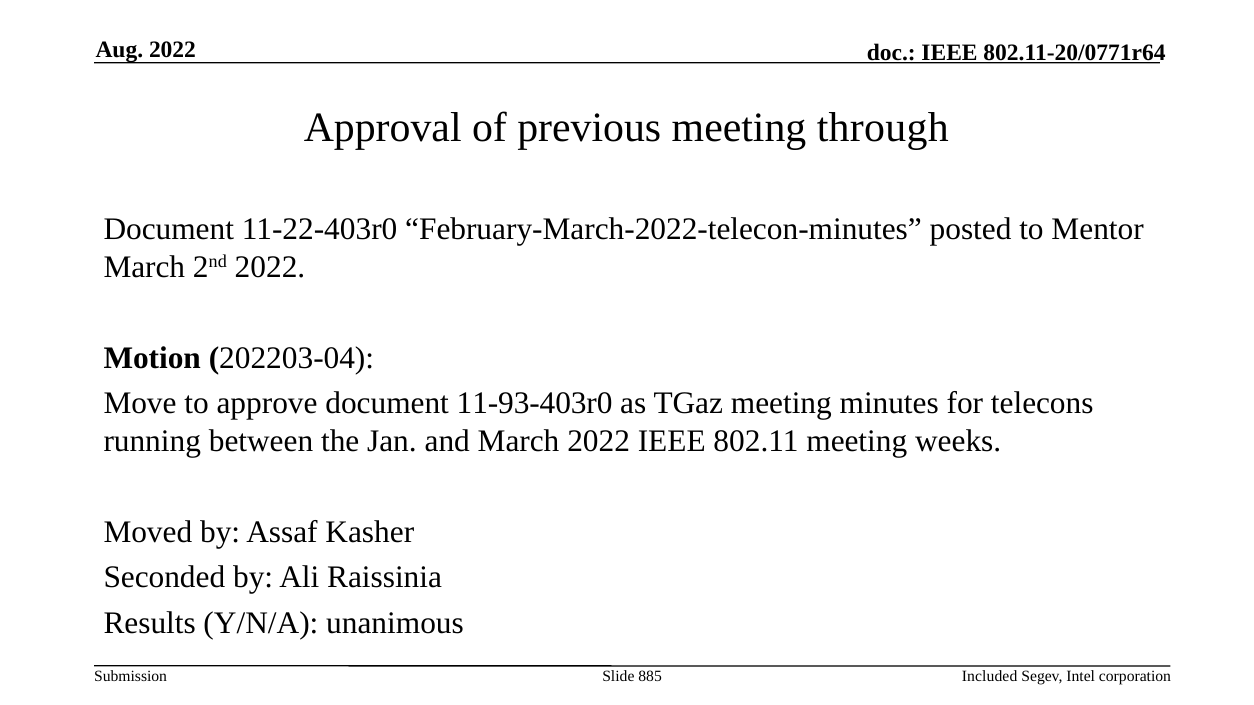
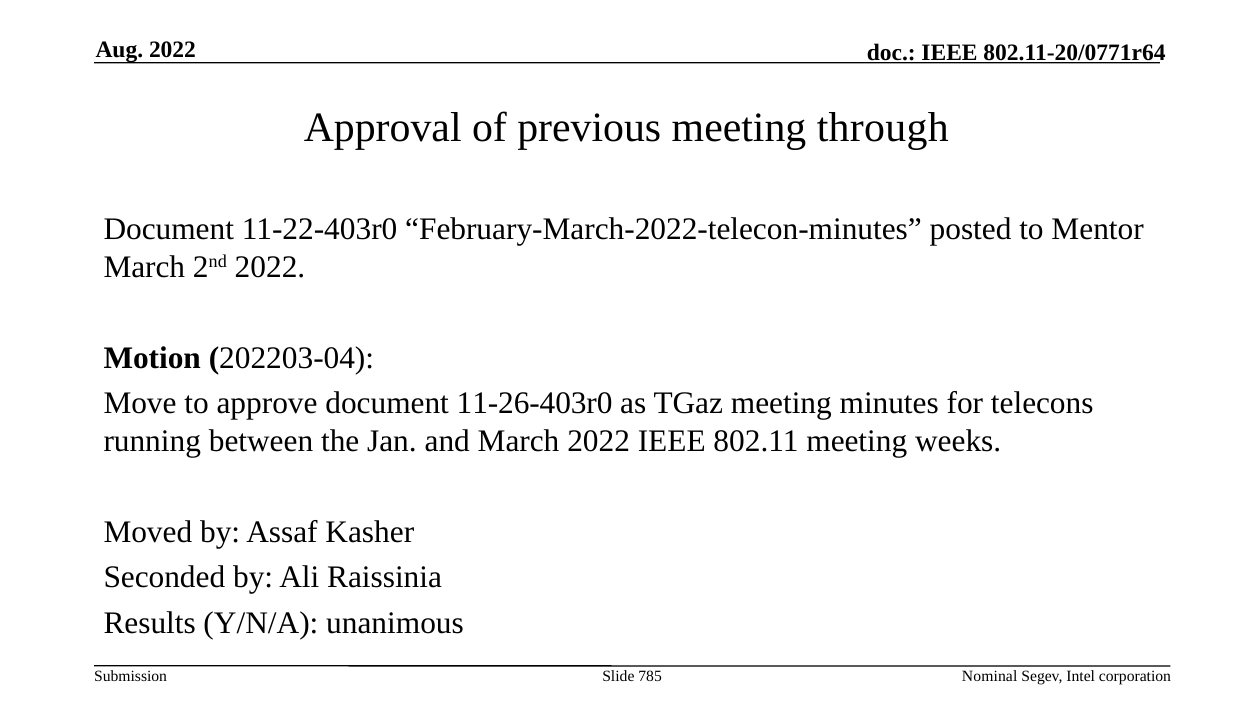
11-93-403r0: 11-93-403r0 -> 11-26-403r0
885: 885 -> 785
Included: Included -> Nominal
